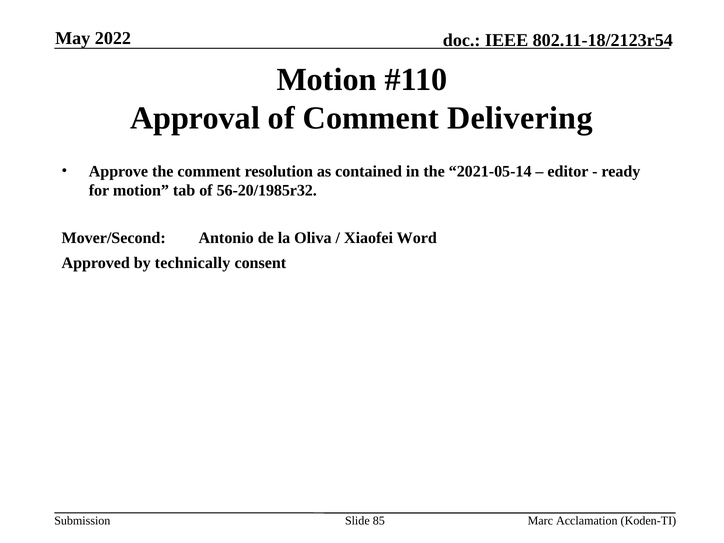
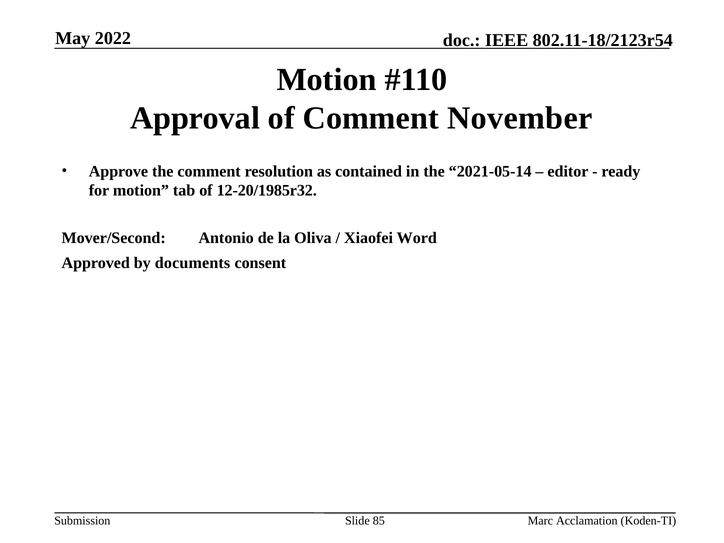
Delivering: Delivering -> November
56-20/1985r32: 56-20/1985r32 -> 12-20/1985r32
technically: technically -> documents
